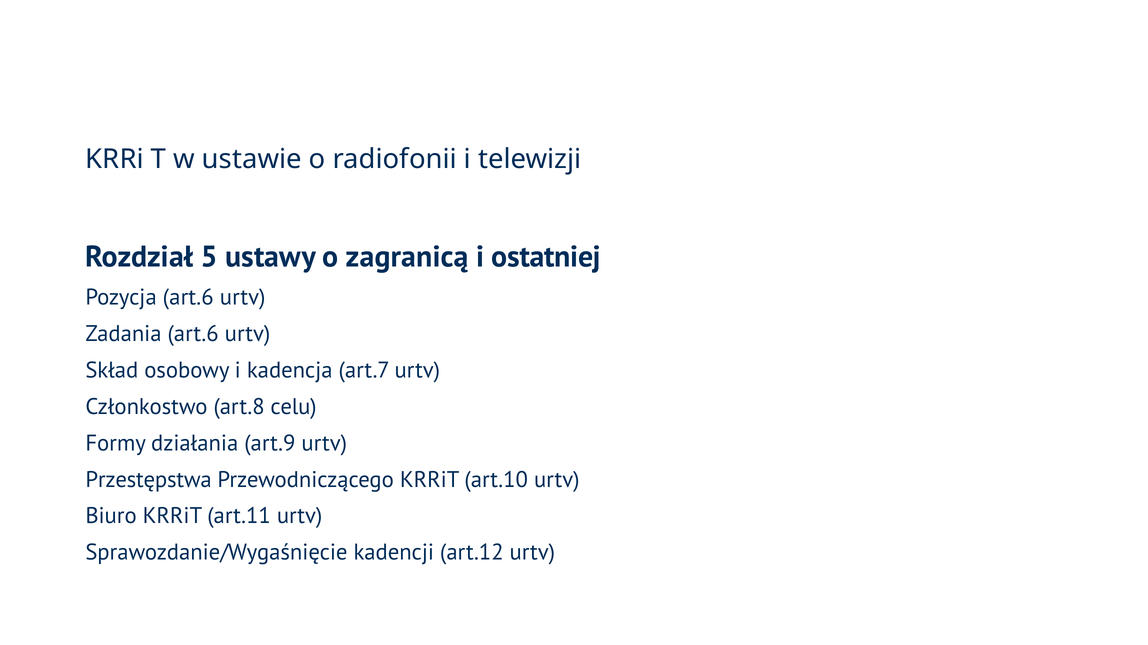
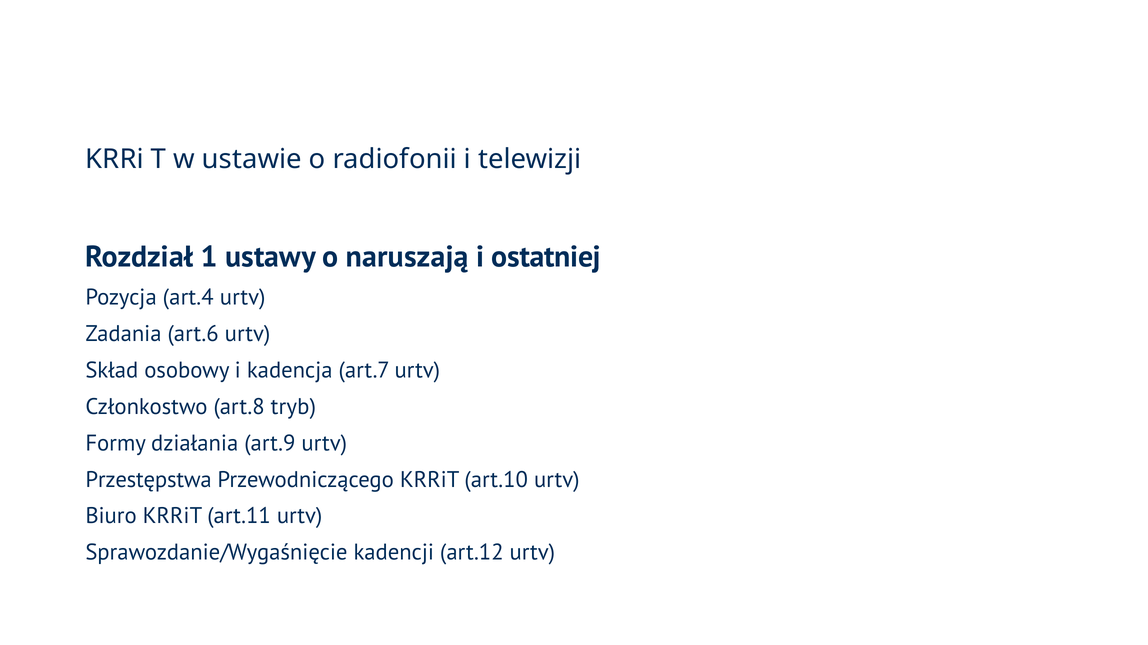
5: 5 -> 1
zagranicą: zagranicą -> naruszają
Pozycja art.6: art.6 -> art.4
celu: celu -> tryb
